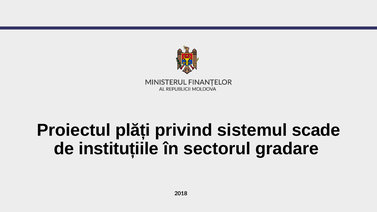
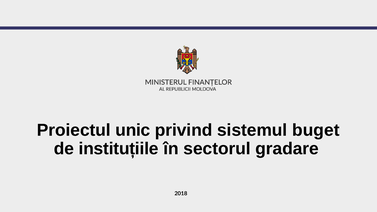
plăți: plăți -> unic
scade: scade -> buget
